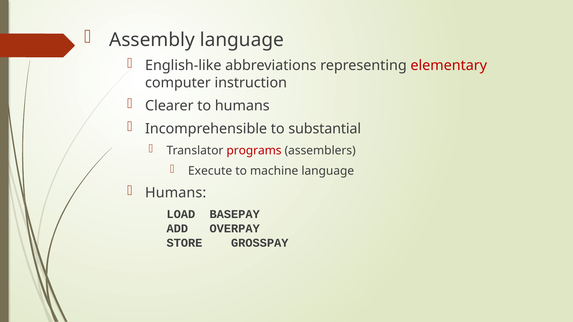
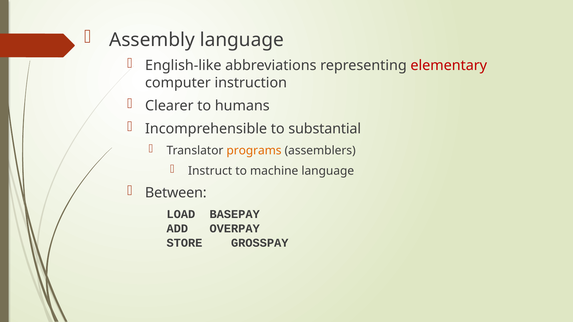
programs colour: red -> orange
Execute: Execute -> Instruct
Humans at (176, 193): Humans -> Between
